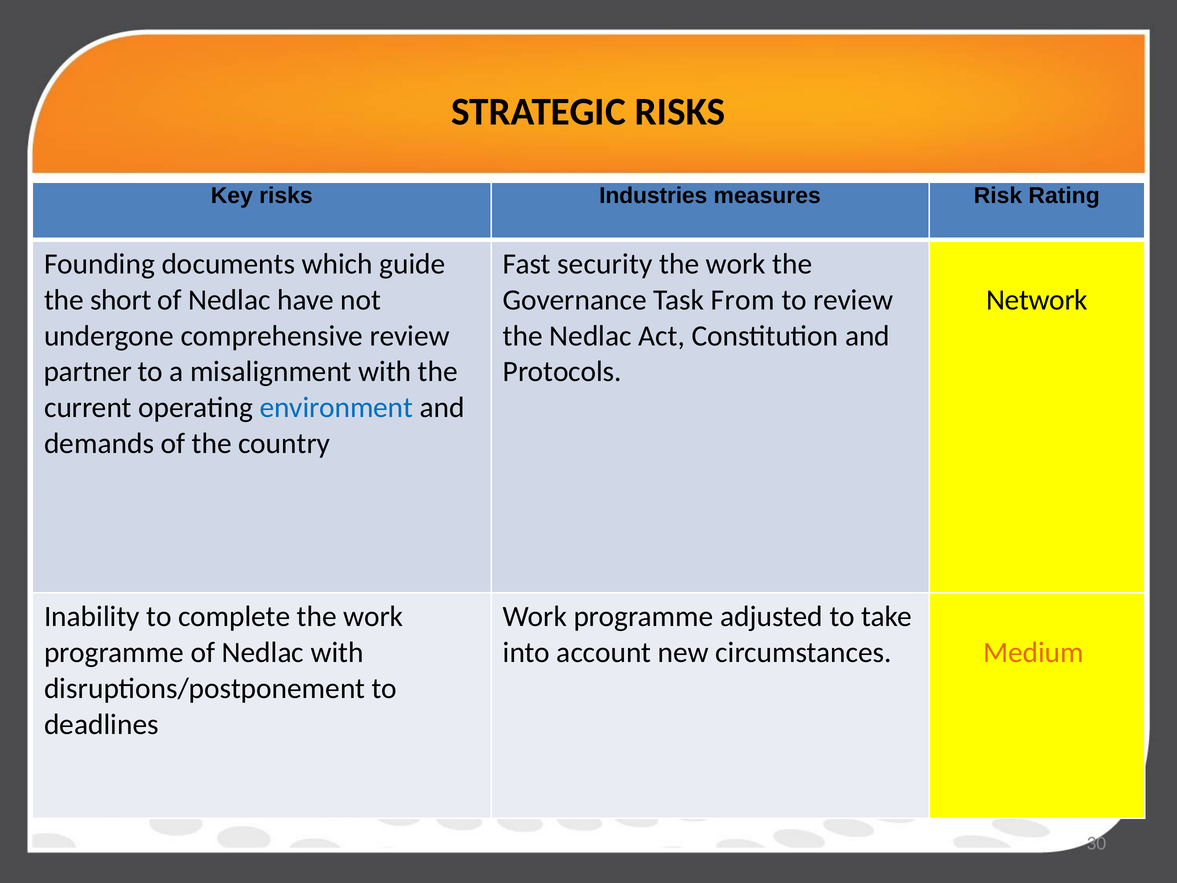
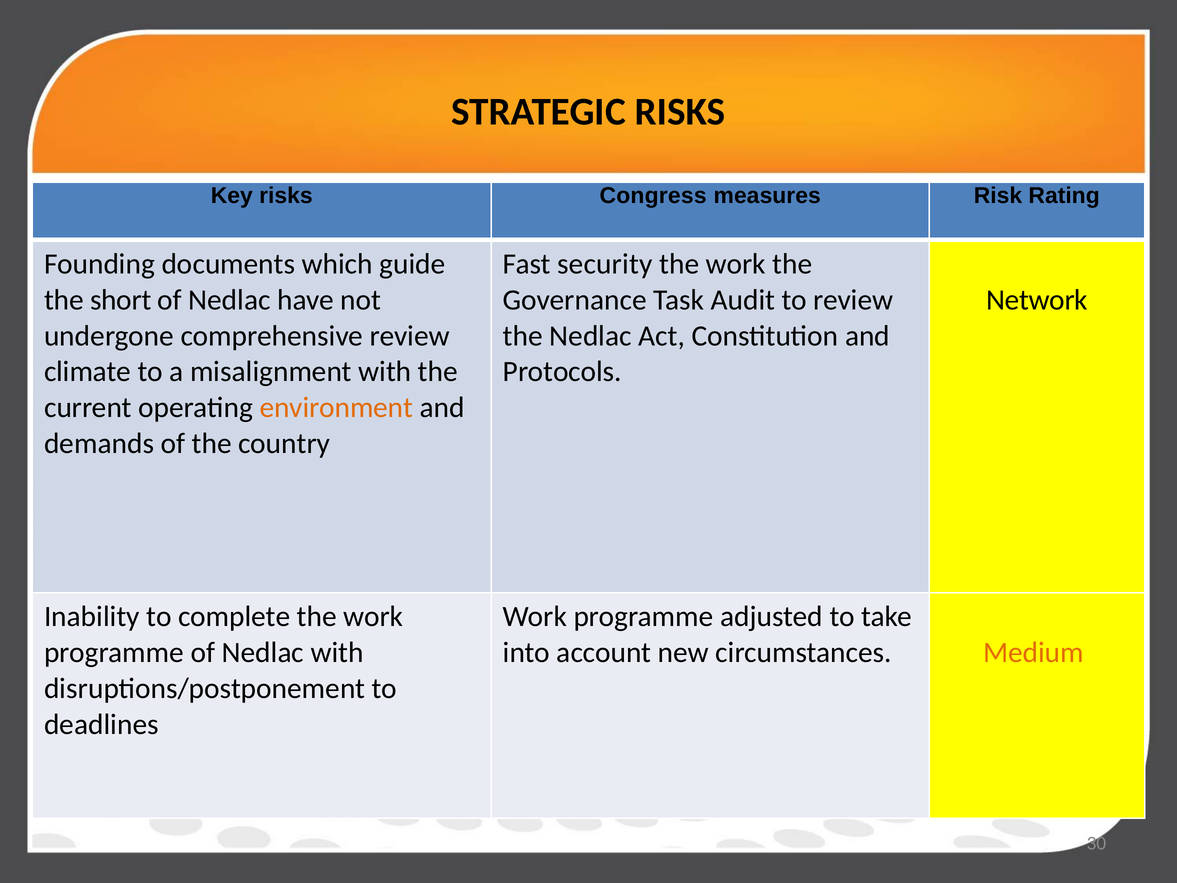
Industries: Industries -> Congress
From: From -> Audit
partner: partner -> climate
environment colour: blue -> orange
